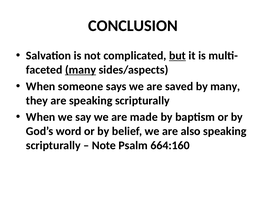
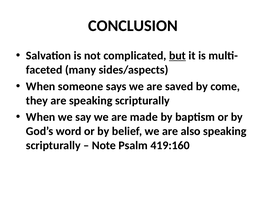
many at (81, 70) underline: present -> none
by many: many -> come
664:160: 664:160 -> 419:160
